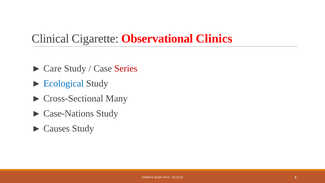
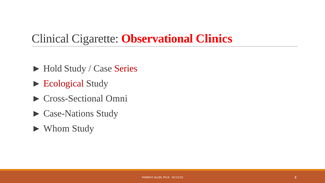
Care: Care -> Hold
Ecological colour: blue -> red
Many: Many -> Omni
Causes: Causes -> Whom
